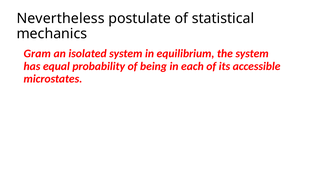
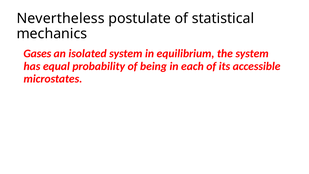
Gram: Gram -> Gases
